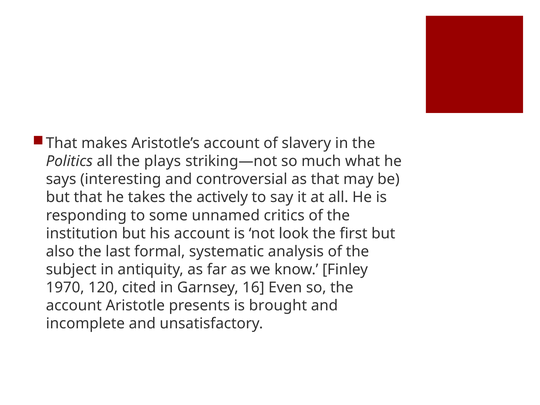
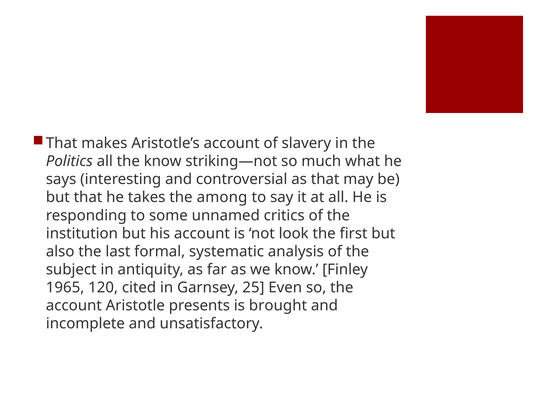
the plays: plays -> know
actively: actively -> among
1970: 1970 -> 1965
16: 16 -> 25
